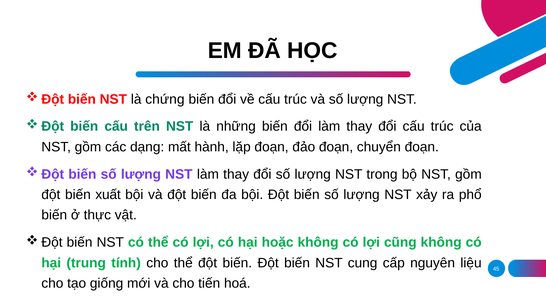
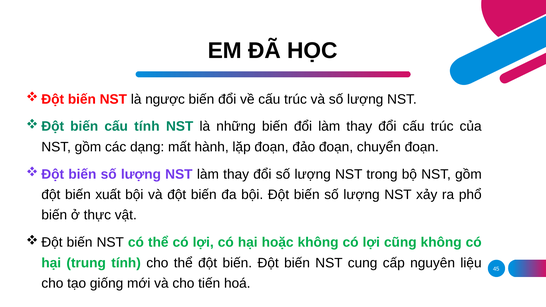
chứng: chứng -> ngược
cấu trên: trên -> tính
